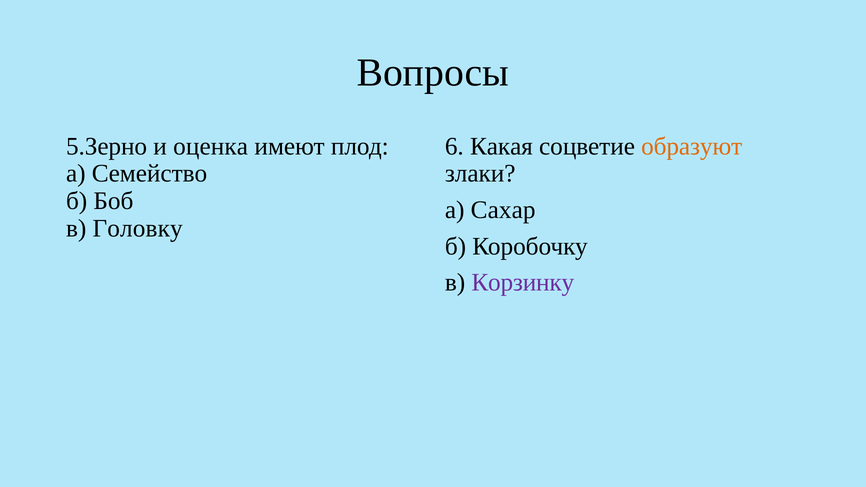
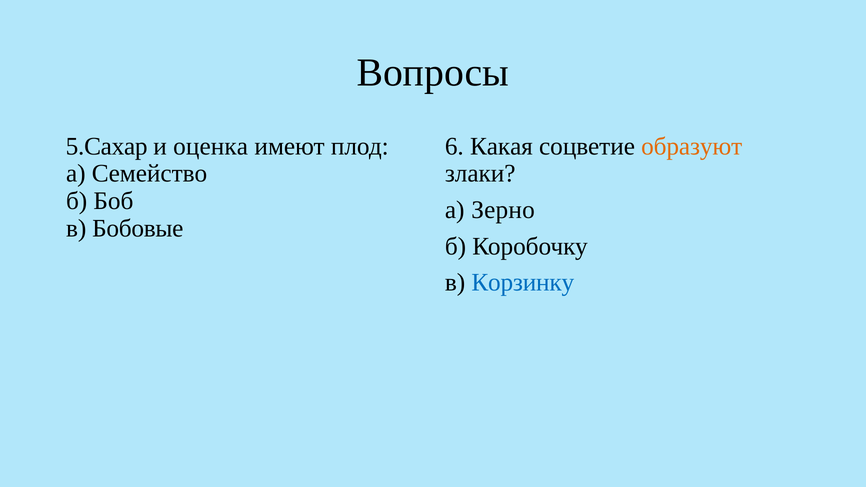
5.Зерно: 5.Зерно -> 5.Сахар
Сахар: Сахар -> Зерно
Головку: Головку -> Бобовые
Корзинку colour: purple -> blue
